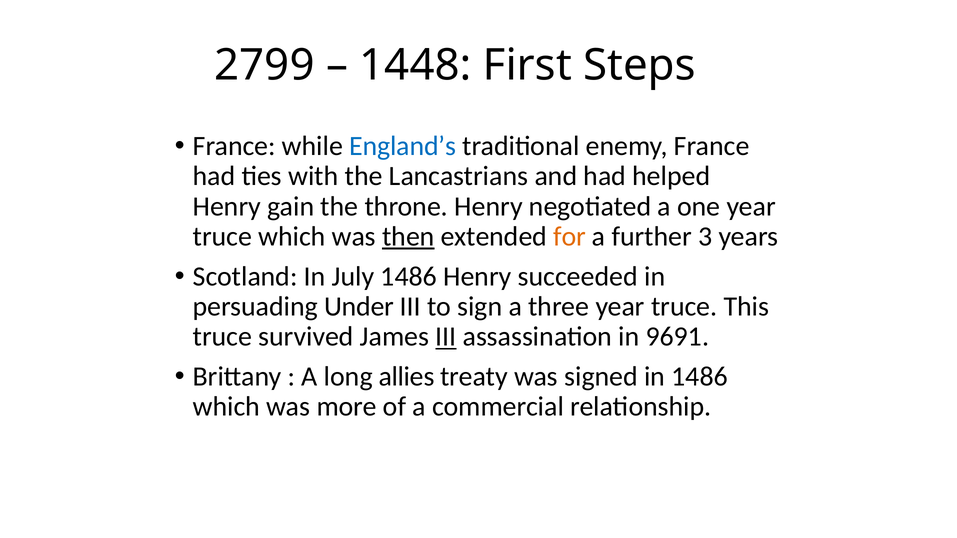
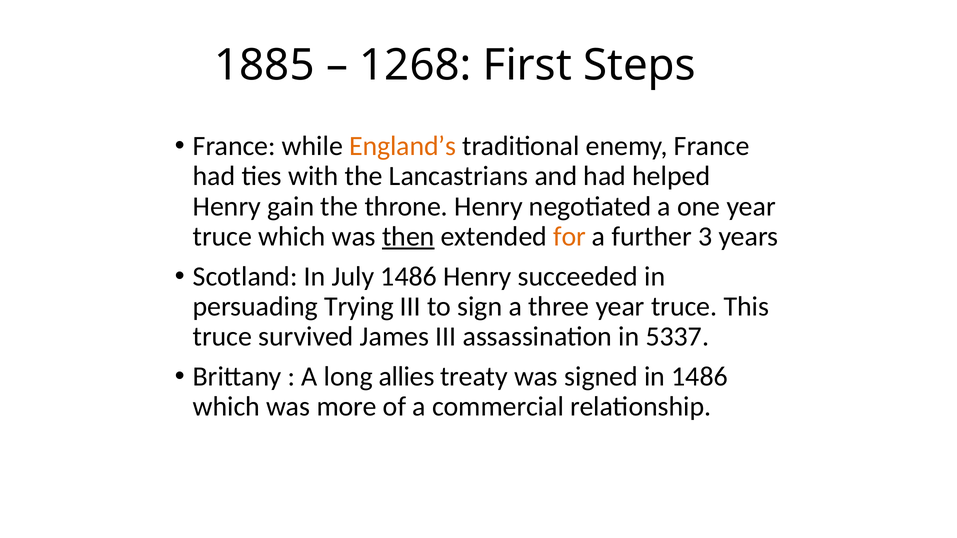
2799: 2799 -> 1885
1448: 1448 -> 1268
England’s colour: blue -> orange
Under: Under -> Trying
III at (446, 337) underline: present -> none
9691: 9691 -> 5337
